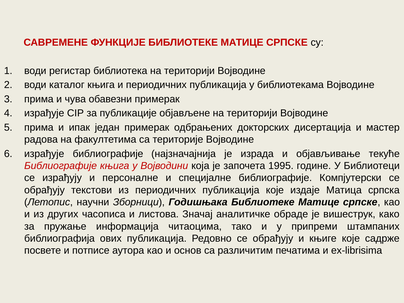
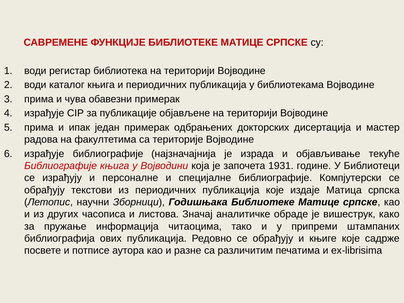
1995: 1995 -> 1931
основ: основ -> разне
